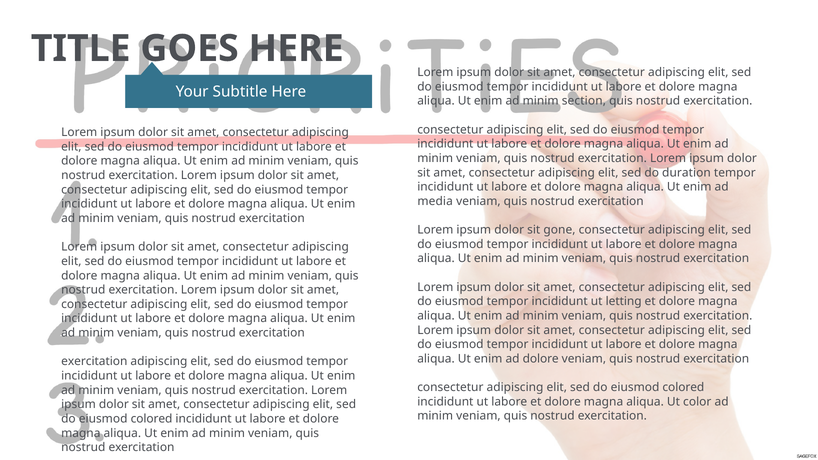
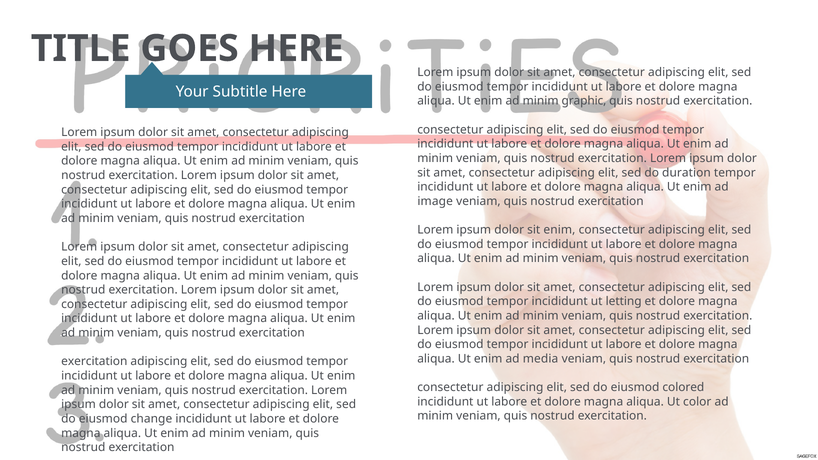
section: section -> graphic
media: media -> image
sit gone: gone -> enim
ad dolore: dolore -> media
colored at (152, 419): colored -> change
